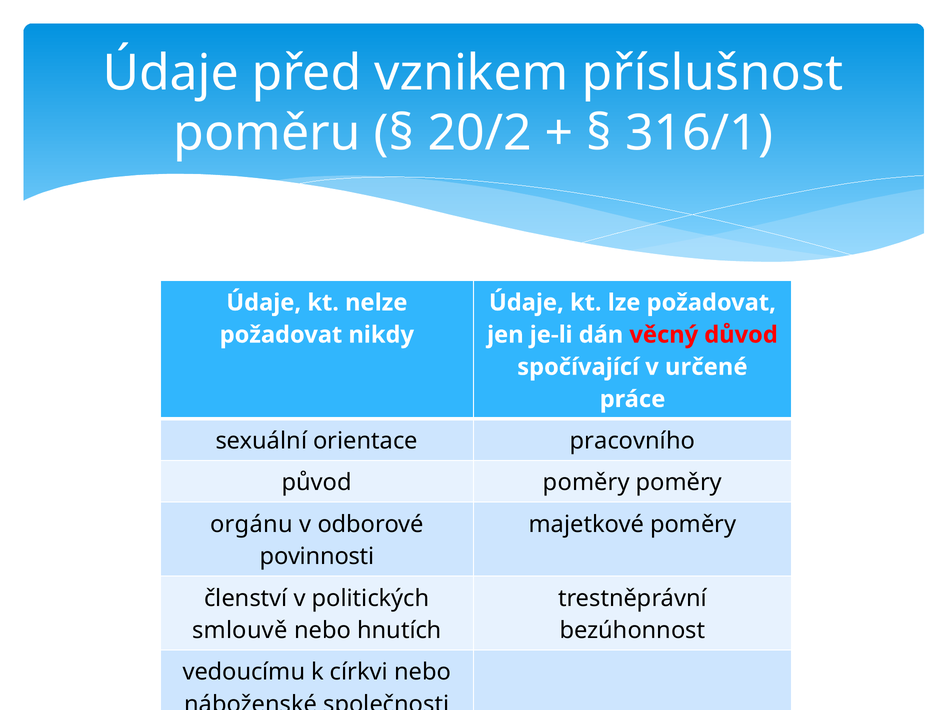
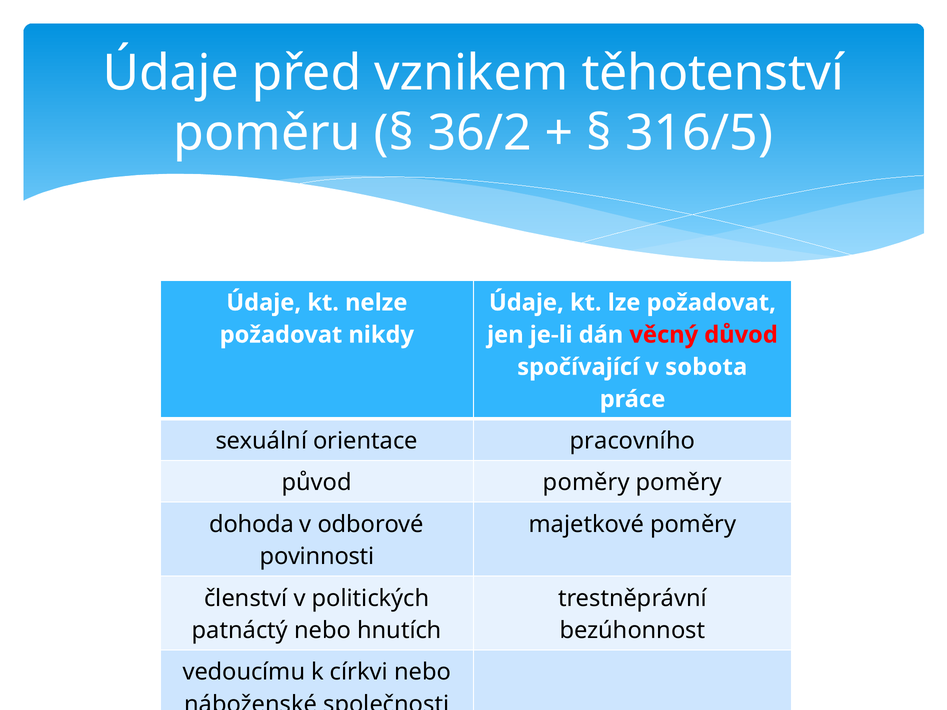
příslušnost: příslušnost -> těhotenství
20/2: 20/2 -> 36/2
316/1: 316/1 -> 316/5
určené: určené -> sobota
orgánu: orgánu -> dohoda
smlouvě: smlouvě -> patnáctý
